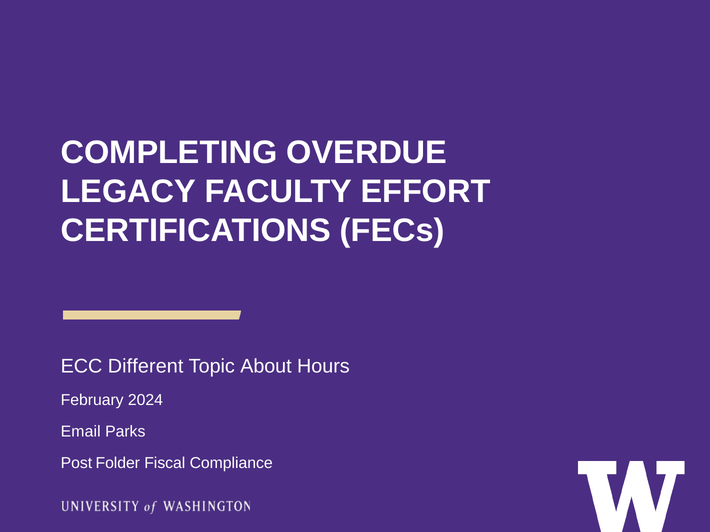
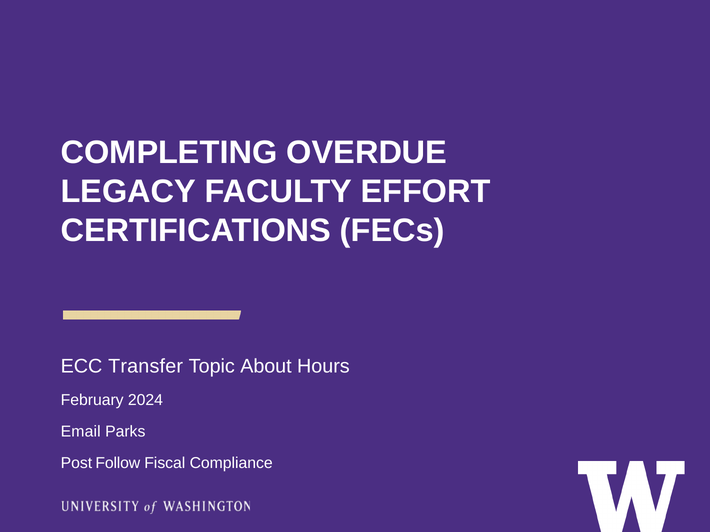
Different: Different -> Transfer
Folder: Folder -> Follow
